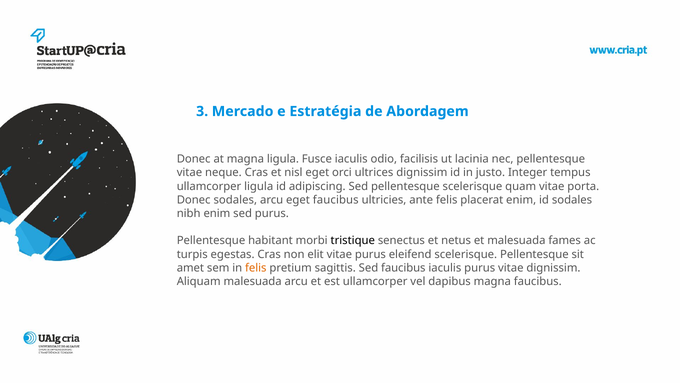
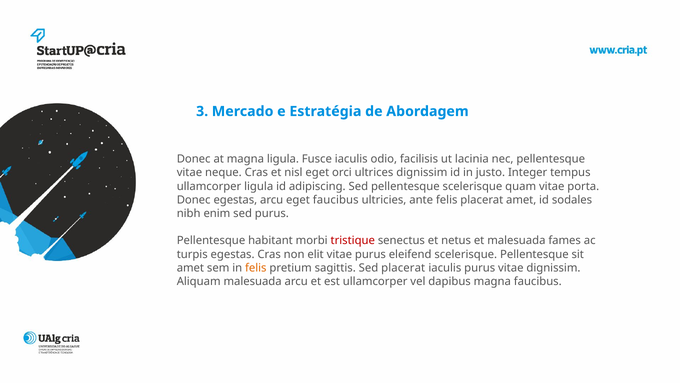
Donec sodales: sodales -> egestas
placerat enim: enim -> amet
tristique colour: black -> red
Sed faucibus: faucibus -> placerat
